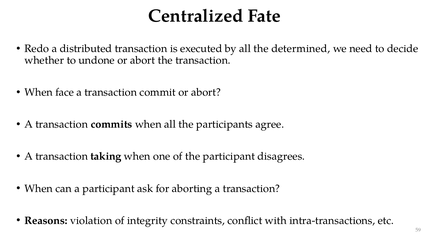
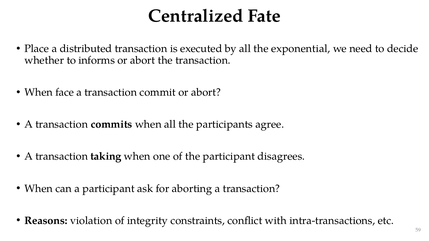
Redo: Redo -> Place
determined: determined -> exponential
undone: undone -> informs
